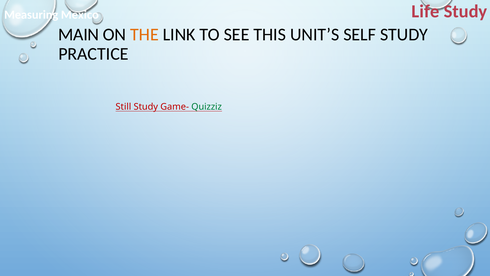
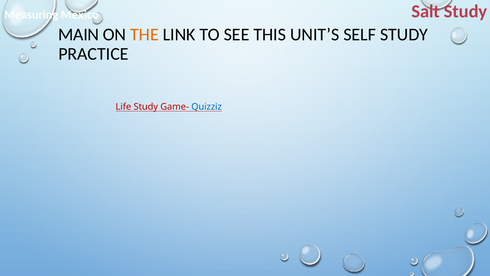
Life: Life -> Salt
Still: Still -> Life
Quizziz colour: green -> blue
